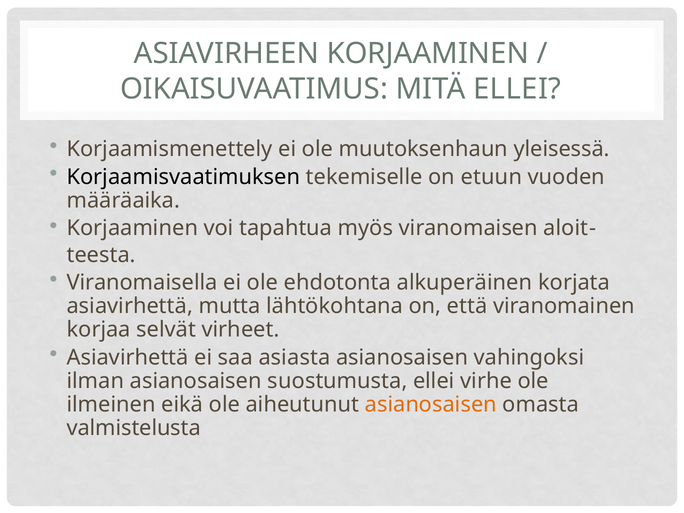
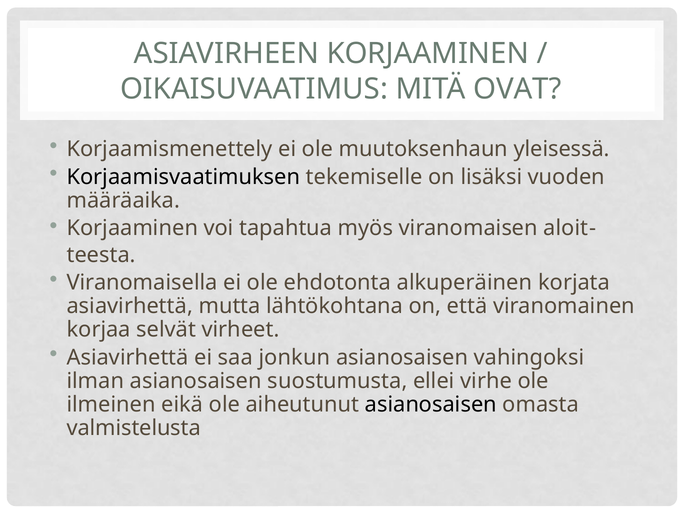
MITÄ ELLEI: ELLEI -> OVAT
etuun: etuun -> lisäksi
asiasta: asiasta -> jonkun
asianosaisen at (431, 405) colour: orange -> black
